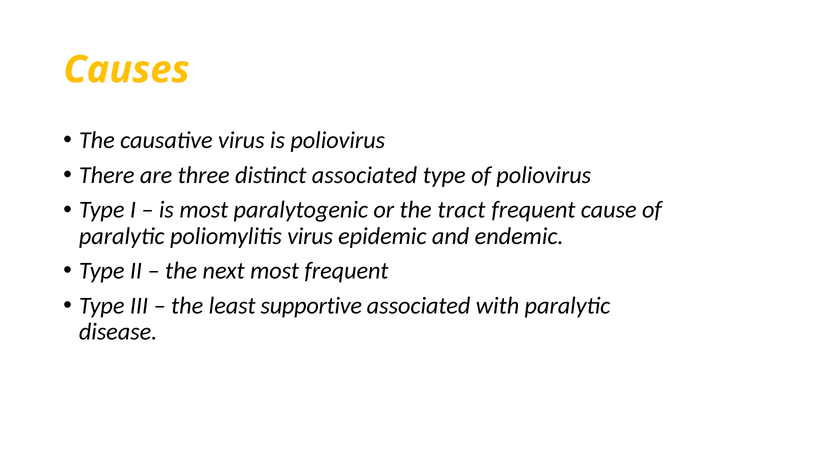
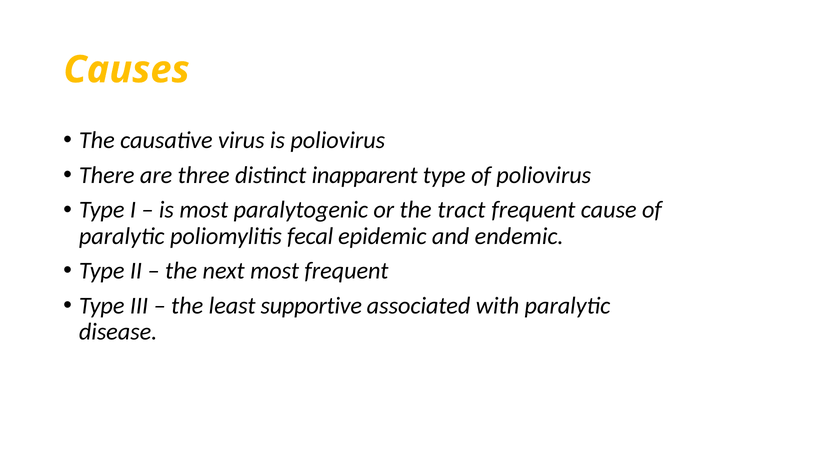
distinct associated: associated -> inapparent
poliomylitis virus: virus -> fecal
